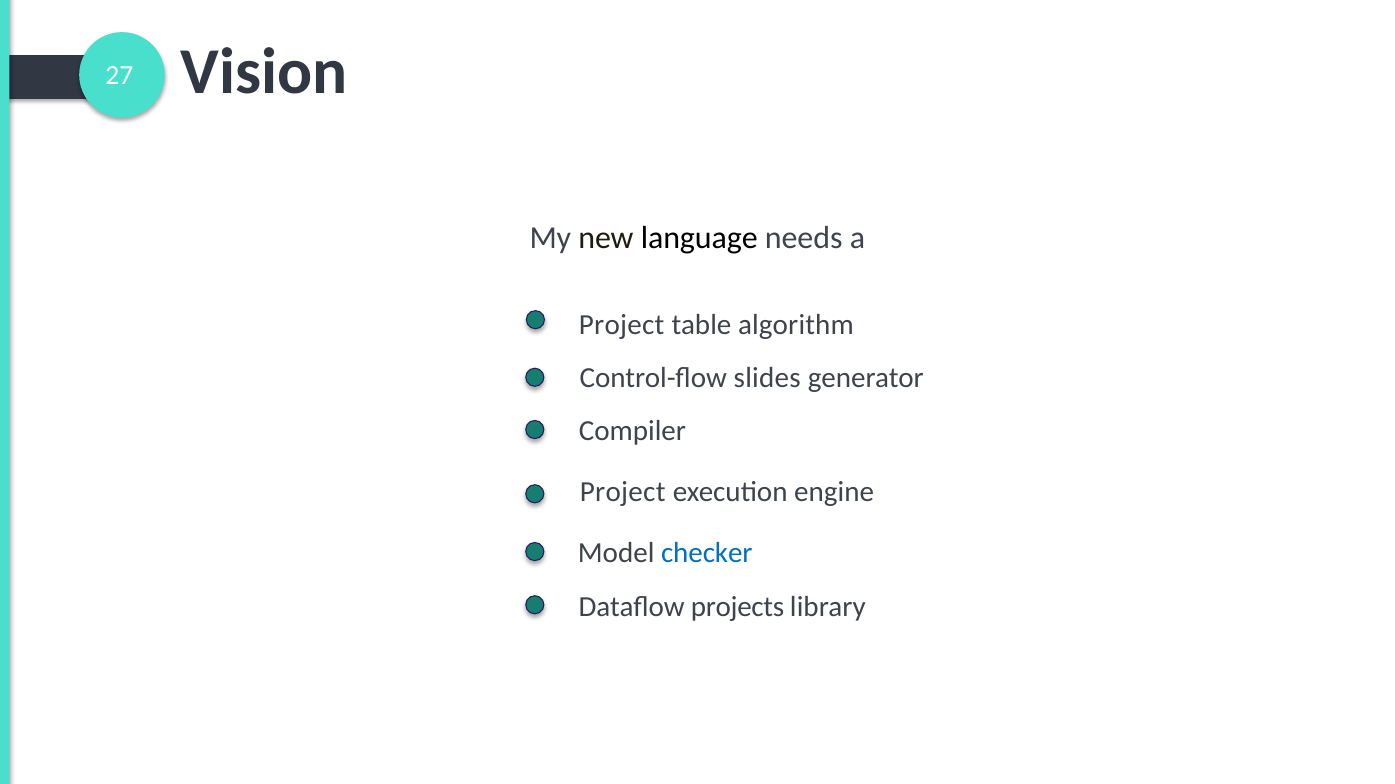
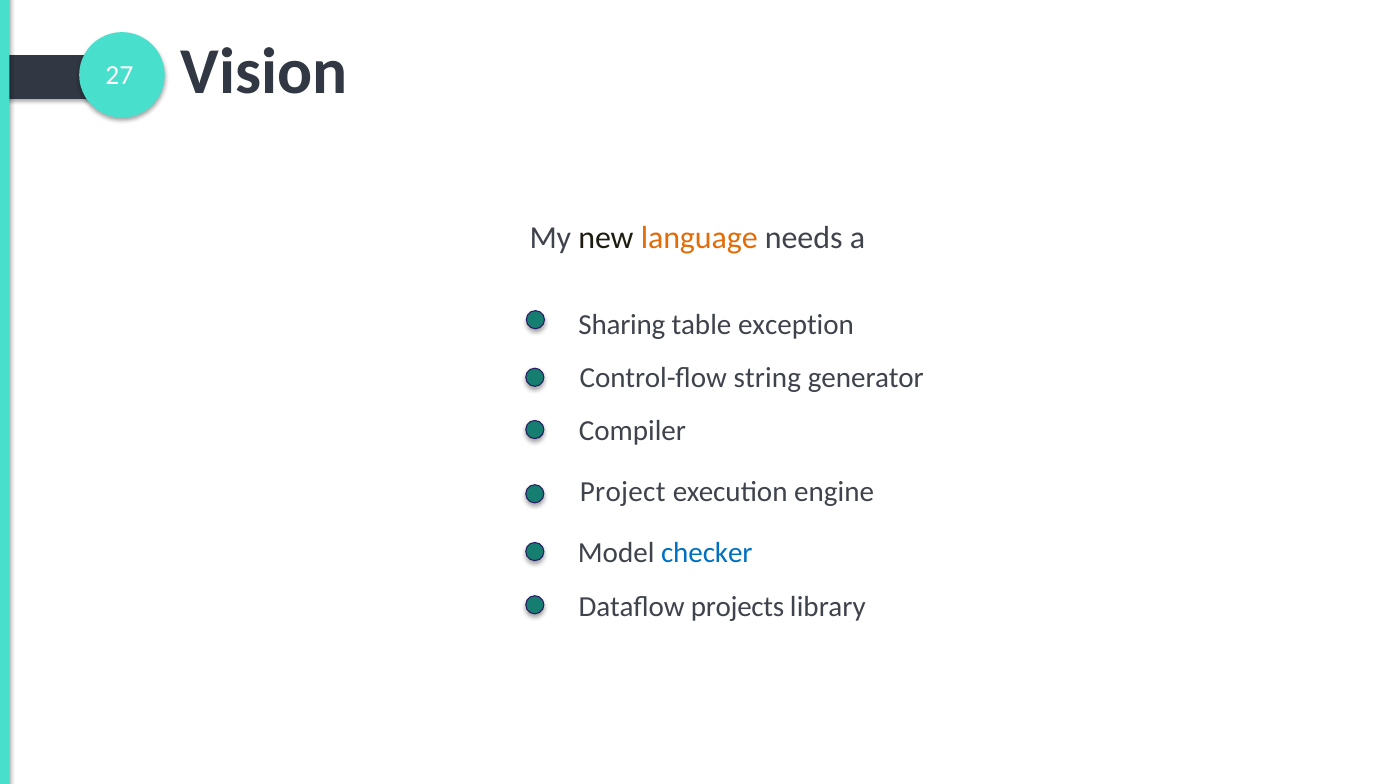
language colour: black -> orange
Project at (622, 325): Project -> Sharing
algorithm: algorithm -> exception
slides: slides -> string
